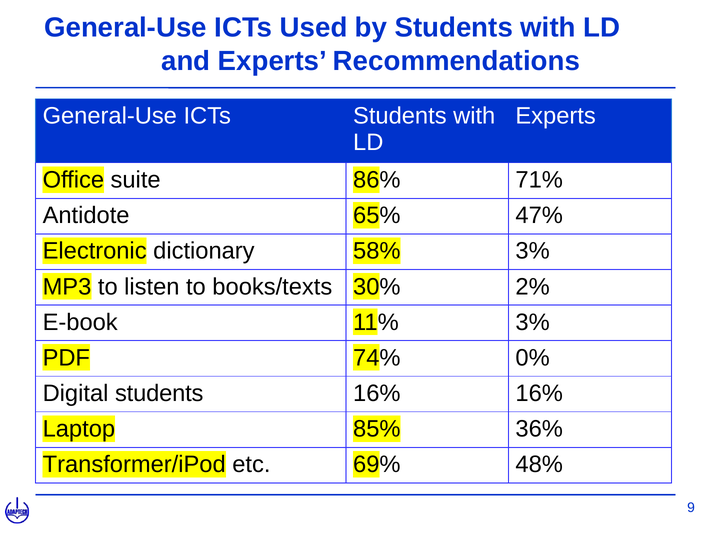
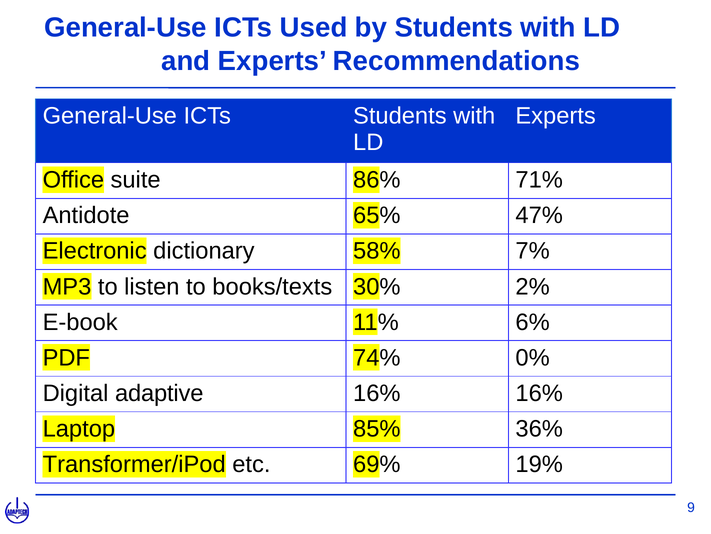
58% 3%: 3% -> 7%
11% 3%: 3% -> 6%
Digital students: students -> adaptive
48%: 48% -> 19%
